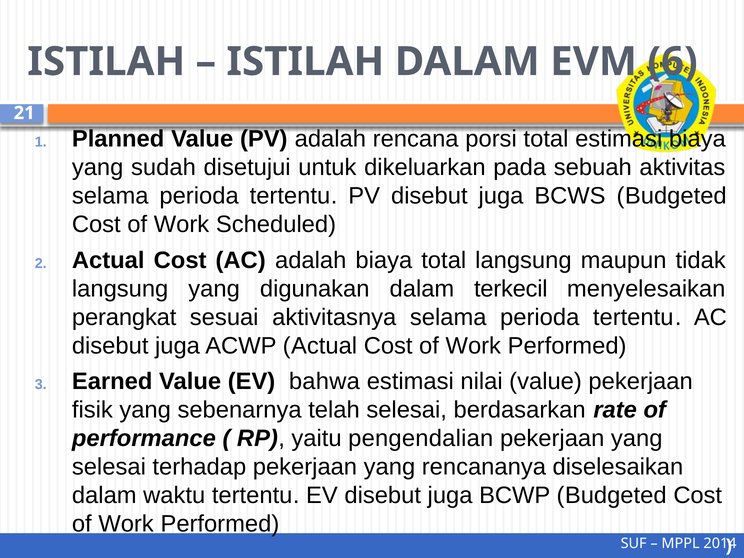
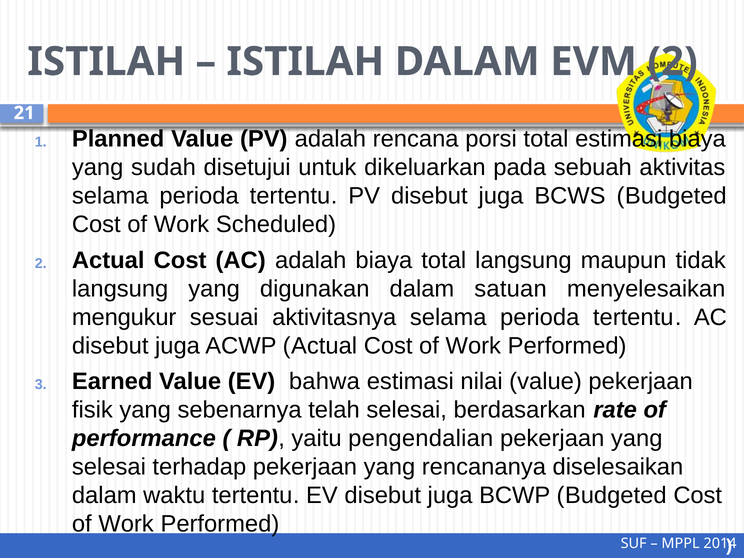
EVM 6: 6 -> 2
terkecil: terkecil -> satuan
perangkat: perangkat -> mengukur
